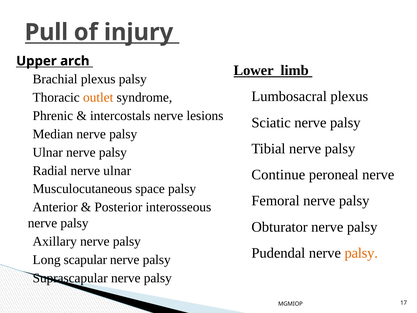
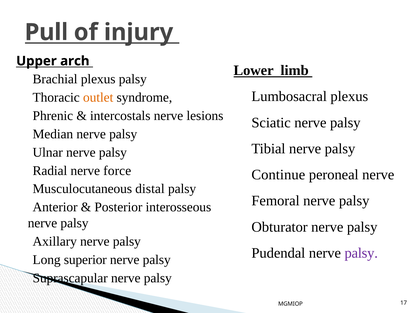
ulnar: ulnar -> force
space: space -> distal
palsy at (361, 253) colour: orange -> purple
scapular: scapular -> superior
